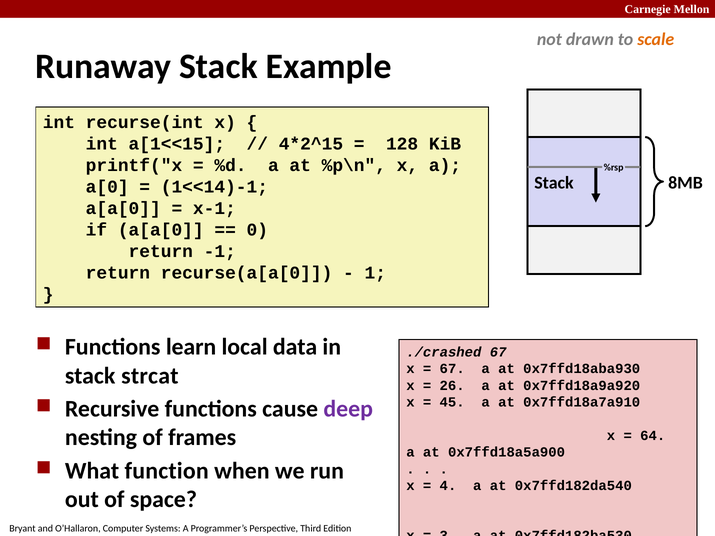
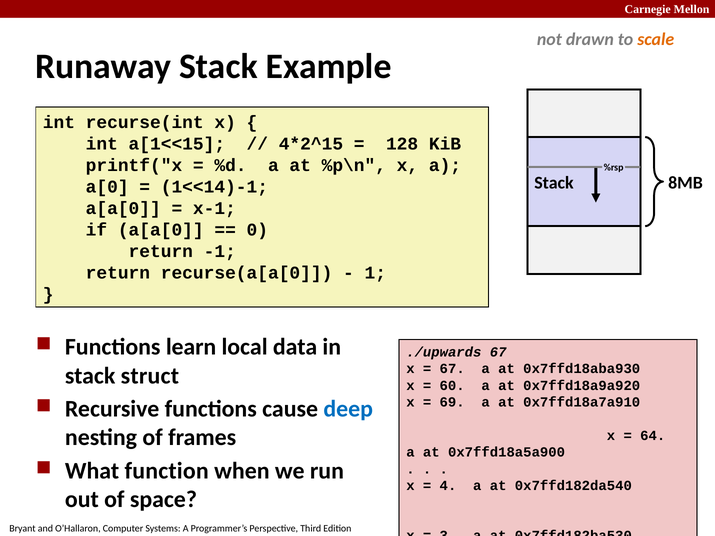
./crashed: ./crashed -> ./upwards
strcat: strcat -> struct
26: 26 -> 60
45: 45 -> 69
deep colour: purple -> blue
